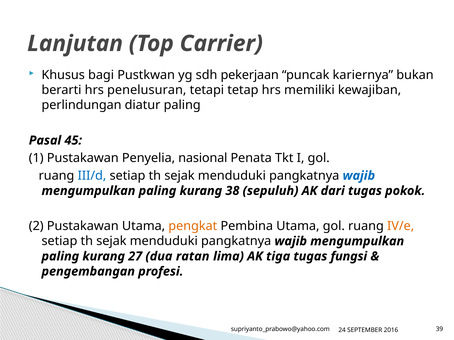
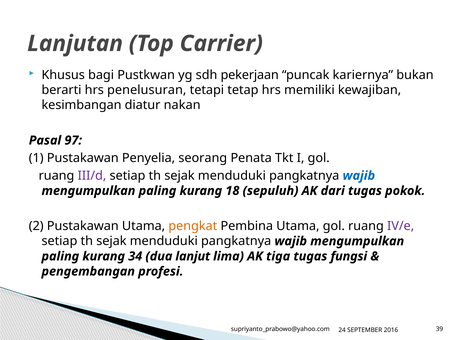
perlindungan: perlindungan -> kesimbangan
diatur paling: paling -> nakan
45: 45 -> 97
nasional: nasional -> seorang
III/d colour: blue -> purple
38: 38 -> 18
IV/e colour: orange -> purple
27: 27 -> 34
ratan: ratan -> lanjut
